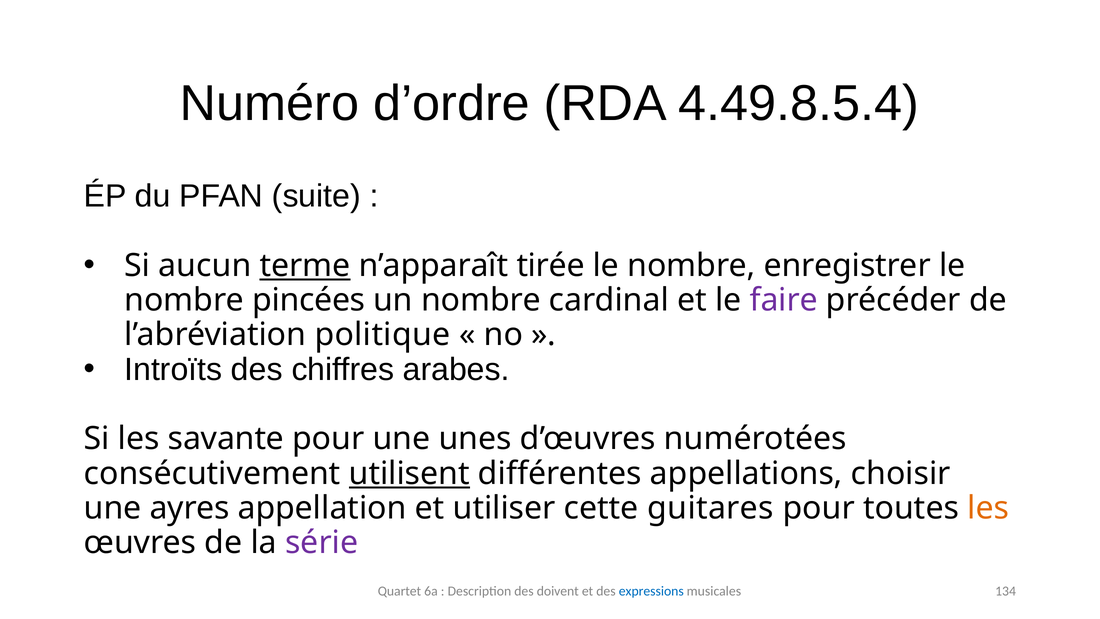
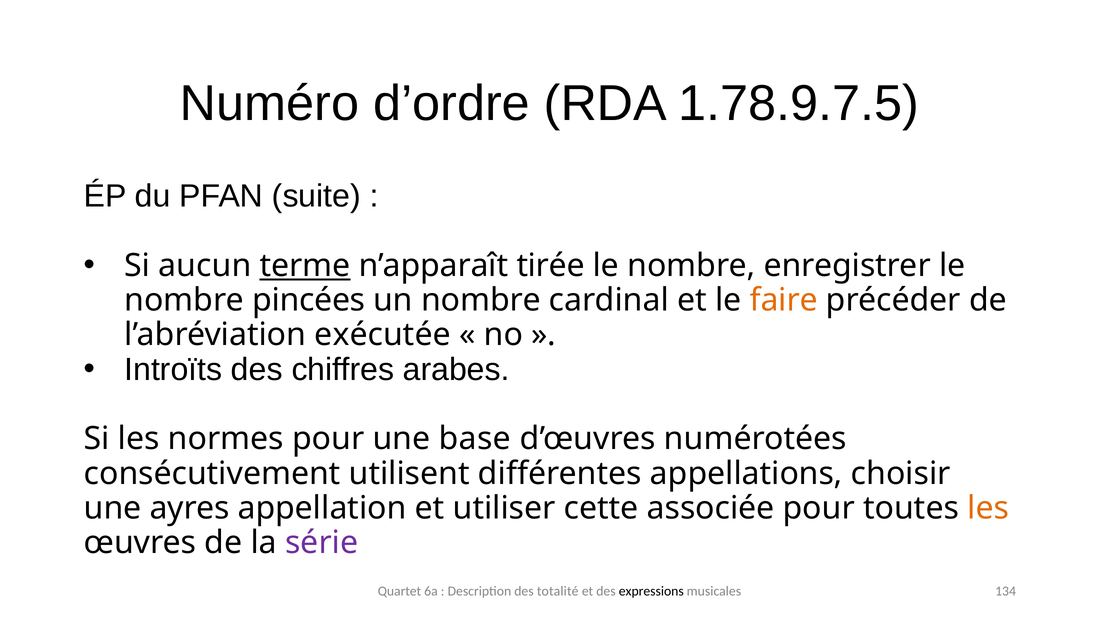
4.49.8.5.4: 4.49.8.5.4 -> 1.78.9.7.5
faire colour: purple -> orange
politique: politique -> exécutée
savante: savante -> normes
unes: unes -> base
utilisent underline: present -> none
guitares: guitares -> associée
doivent: doivent -> totalité
expressions colour: blue -> black
